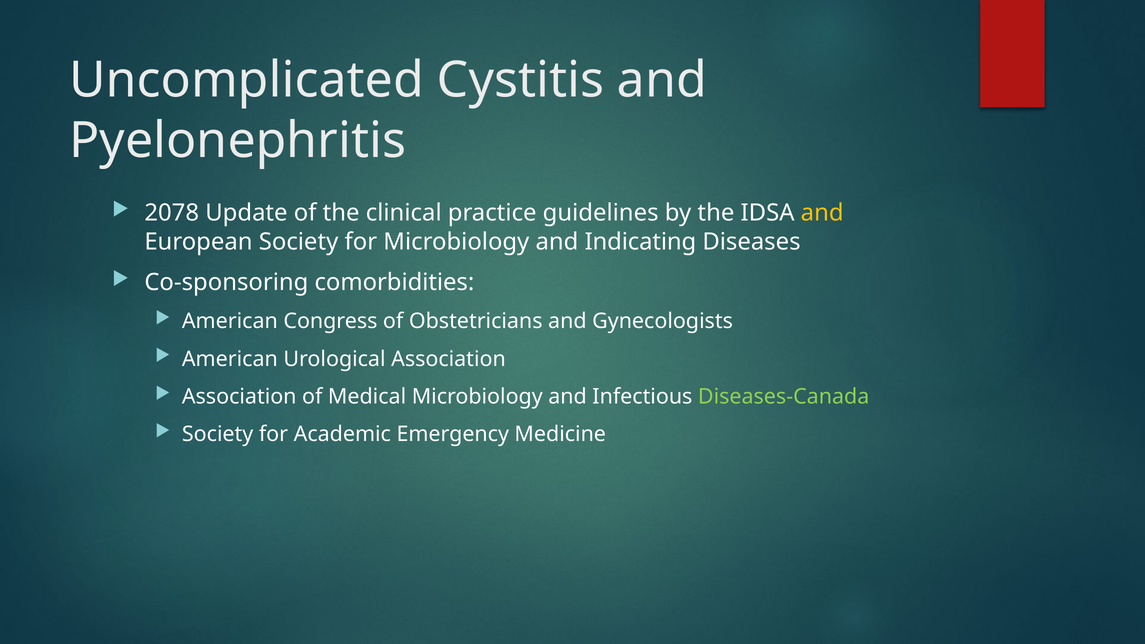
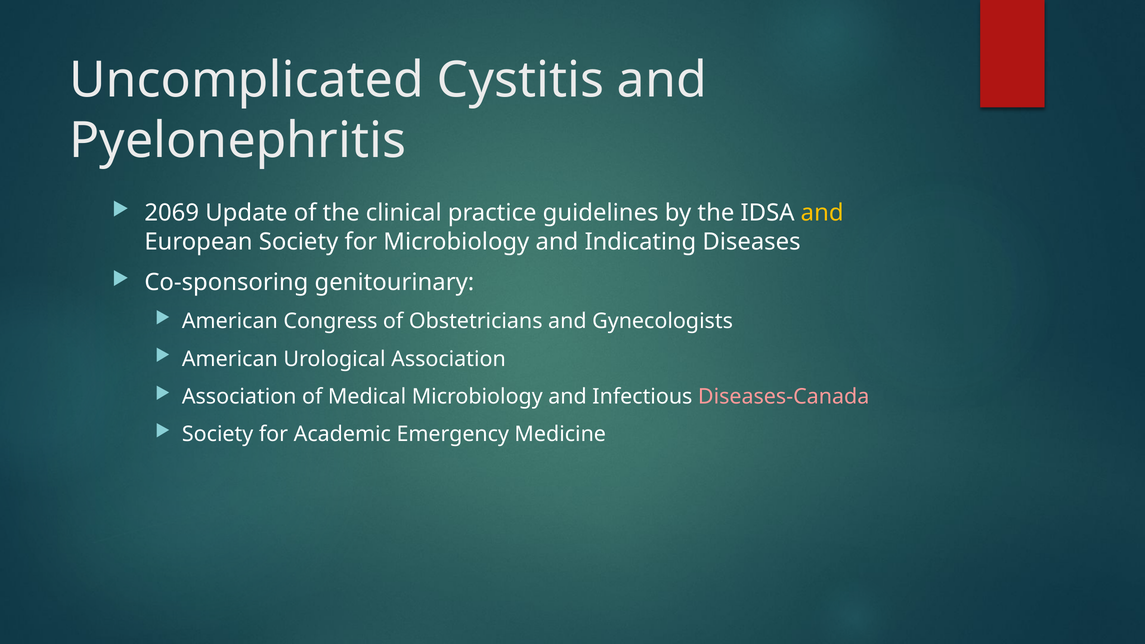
2078: 2078 -> 2069
comorbidities: comorbidities -> genitourinary
Diseases-Canada colour: light green -> pink
